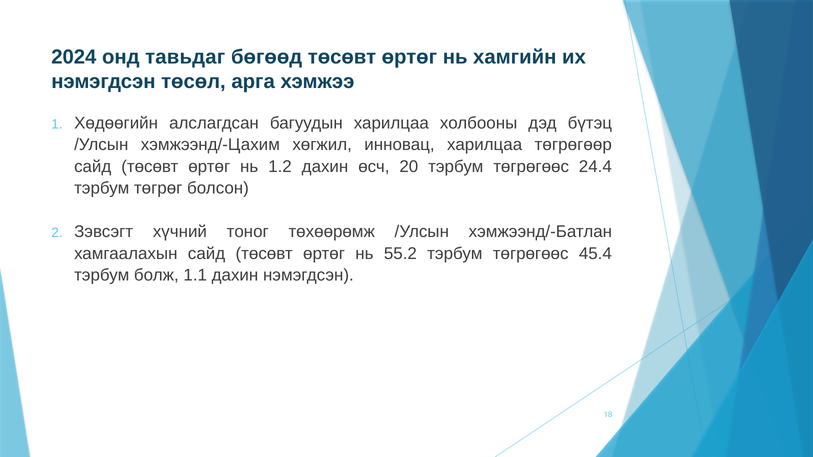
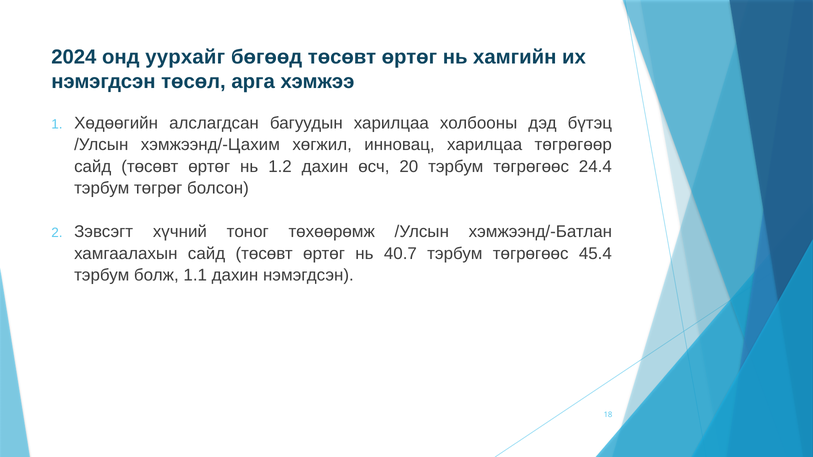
тавьдаг: тавьдаг -> уурхайг
55.2: 55.2 -> 40.7
